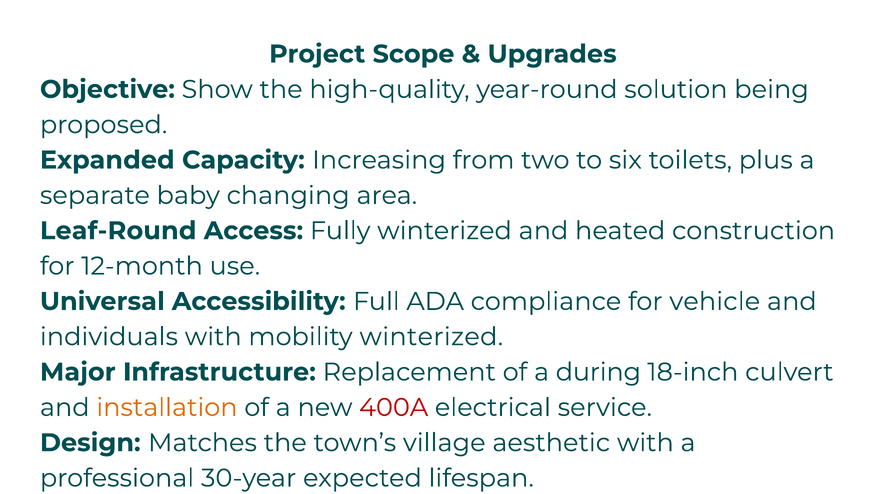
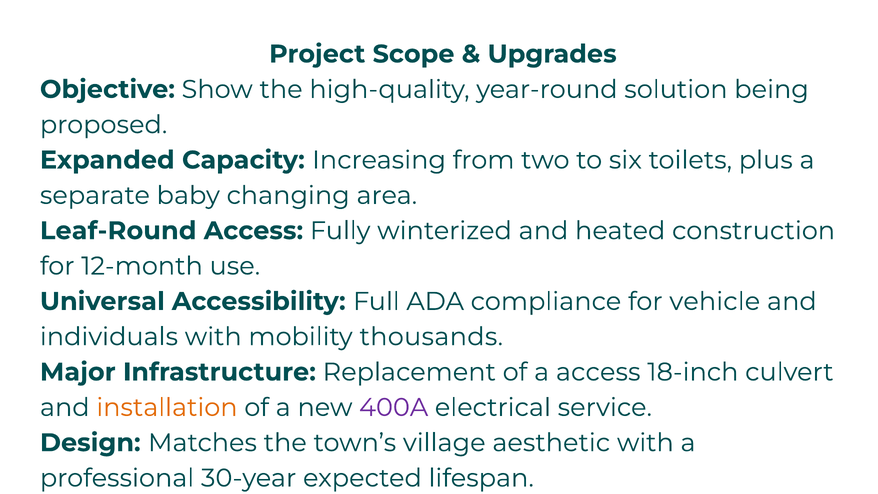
mobility winterized: winterized -> thousands
a during: during -> access
400A colour: red -> purple
